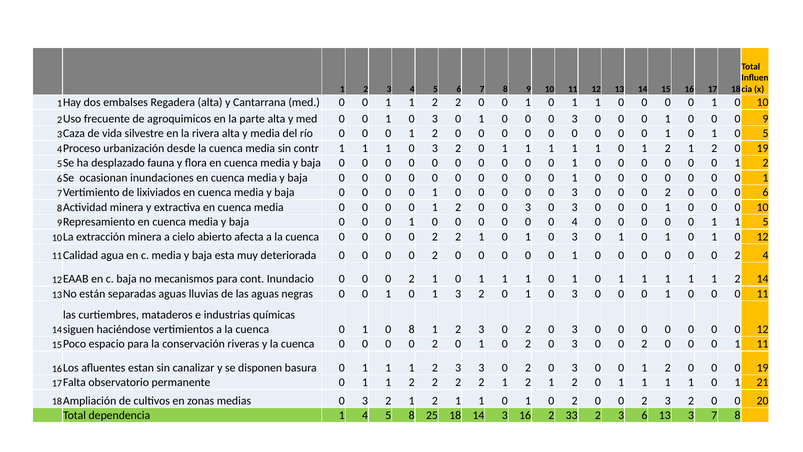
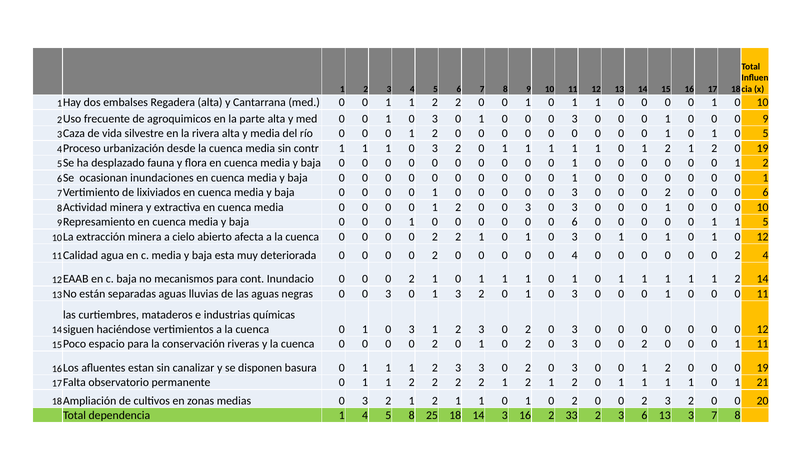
4 at (575, 222): 4 -> 6
1 at (575, 255): 1 -> 4
negras 0 0 1: 1 -> 3
8 at (412, 329): 8 -> 3
